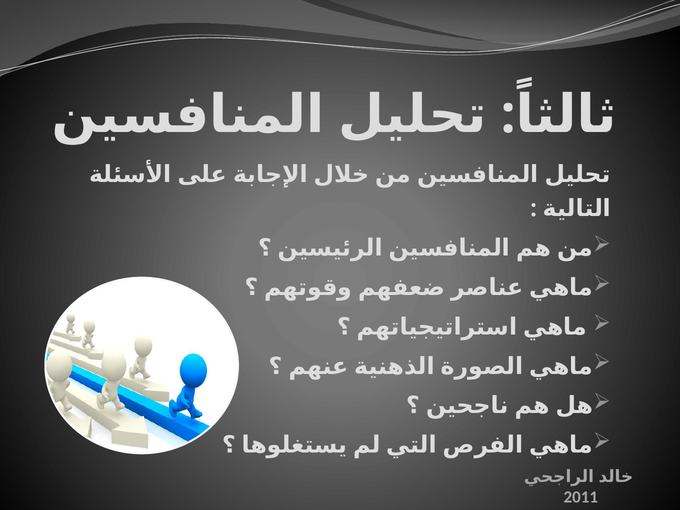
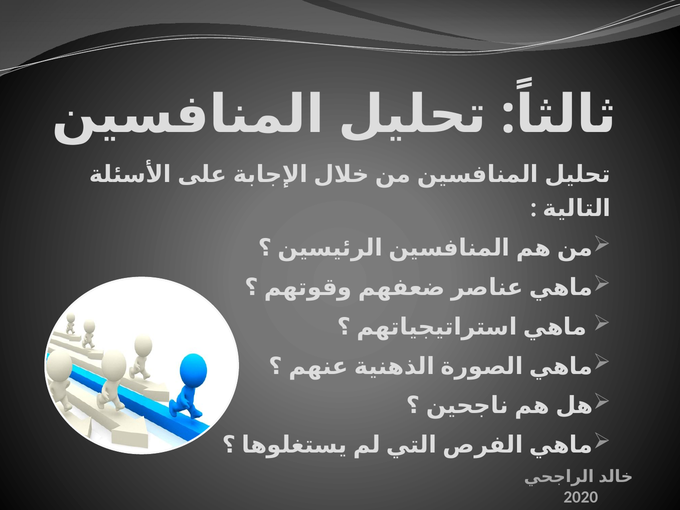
2011: 2011 -> 2020
